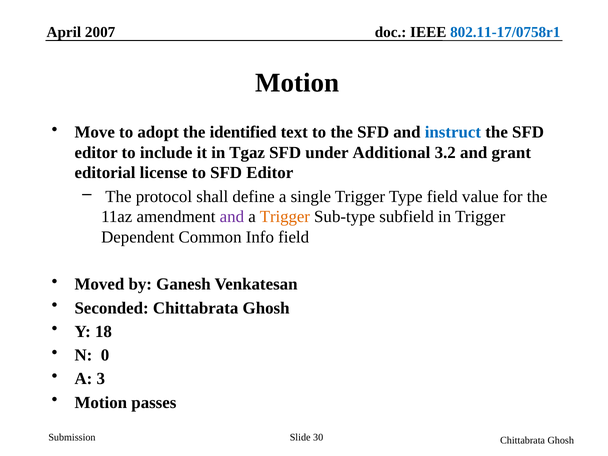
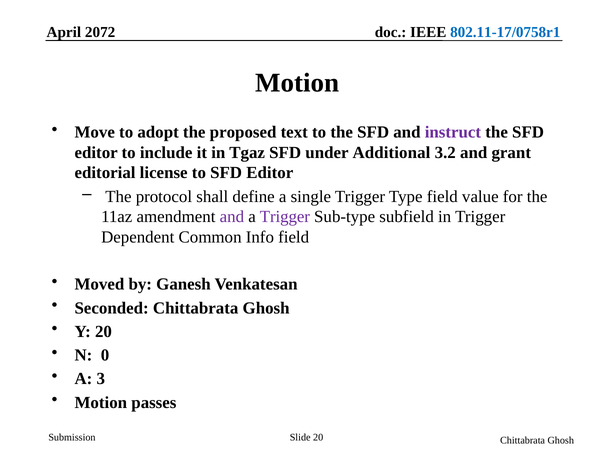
2007: 2007 -> 2072
identified: identified -> proposed
instruct colour: blue -> purple
Trigger at (285, 217) colour: orange -> purple
Y 18: 18 -> 20
Slide 30: 30 -> 20
